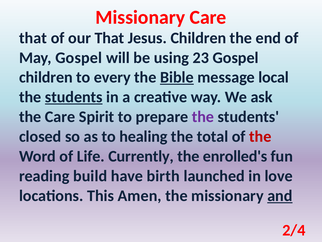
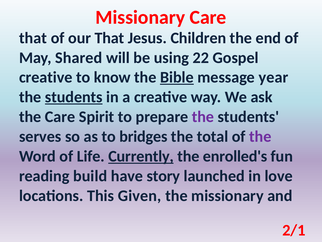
May Gospel: Gospel -> Shared
23: 23 -> 22
children at (46, 77): children -> creative
every: every -> know
local: local -> year
closed: closed -> serves
healing: healing -> bridges
the at (260, 136) colour: red -> purple
Currently underline: none -> present
birth: birth -> story
Amen: Amen -> Given
and underline: present -> none
2/4: 2/4 -> 2/1
